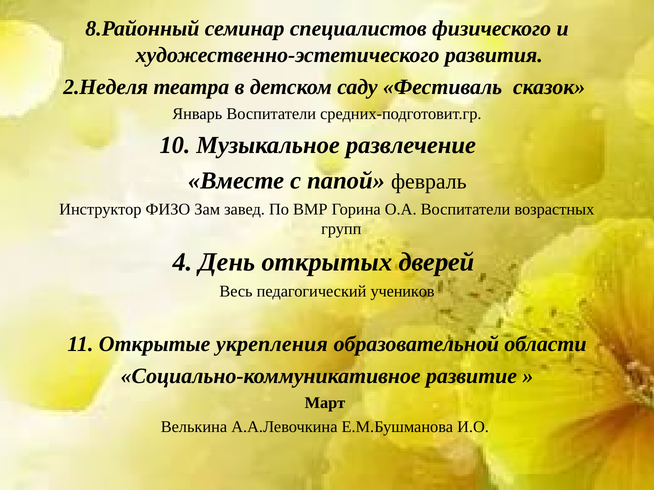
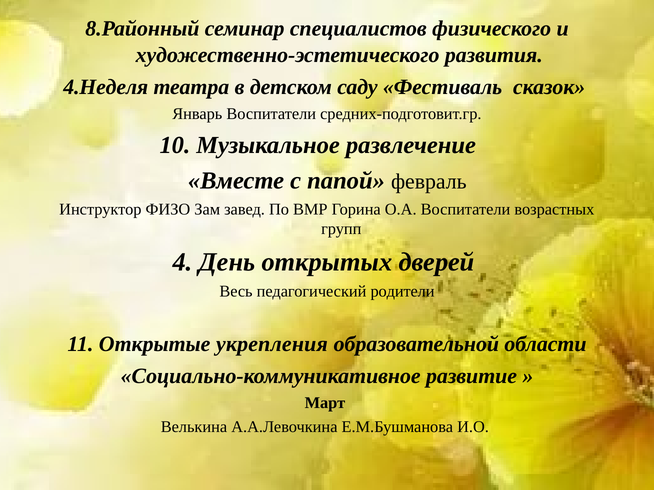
2.Неделя: 2.Неделя -> 4.Неделя
учеников: учеников -> родители
